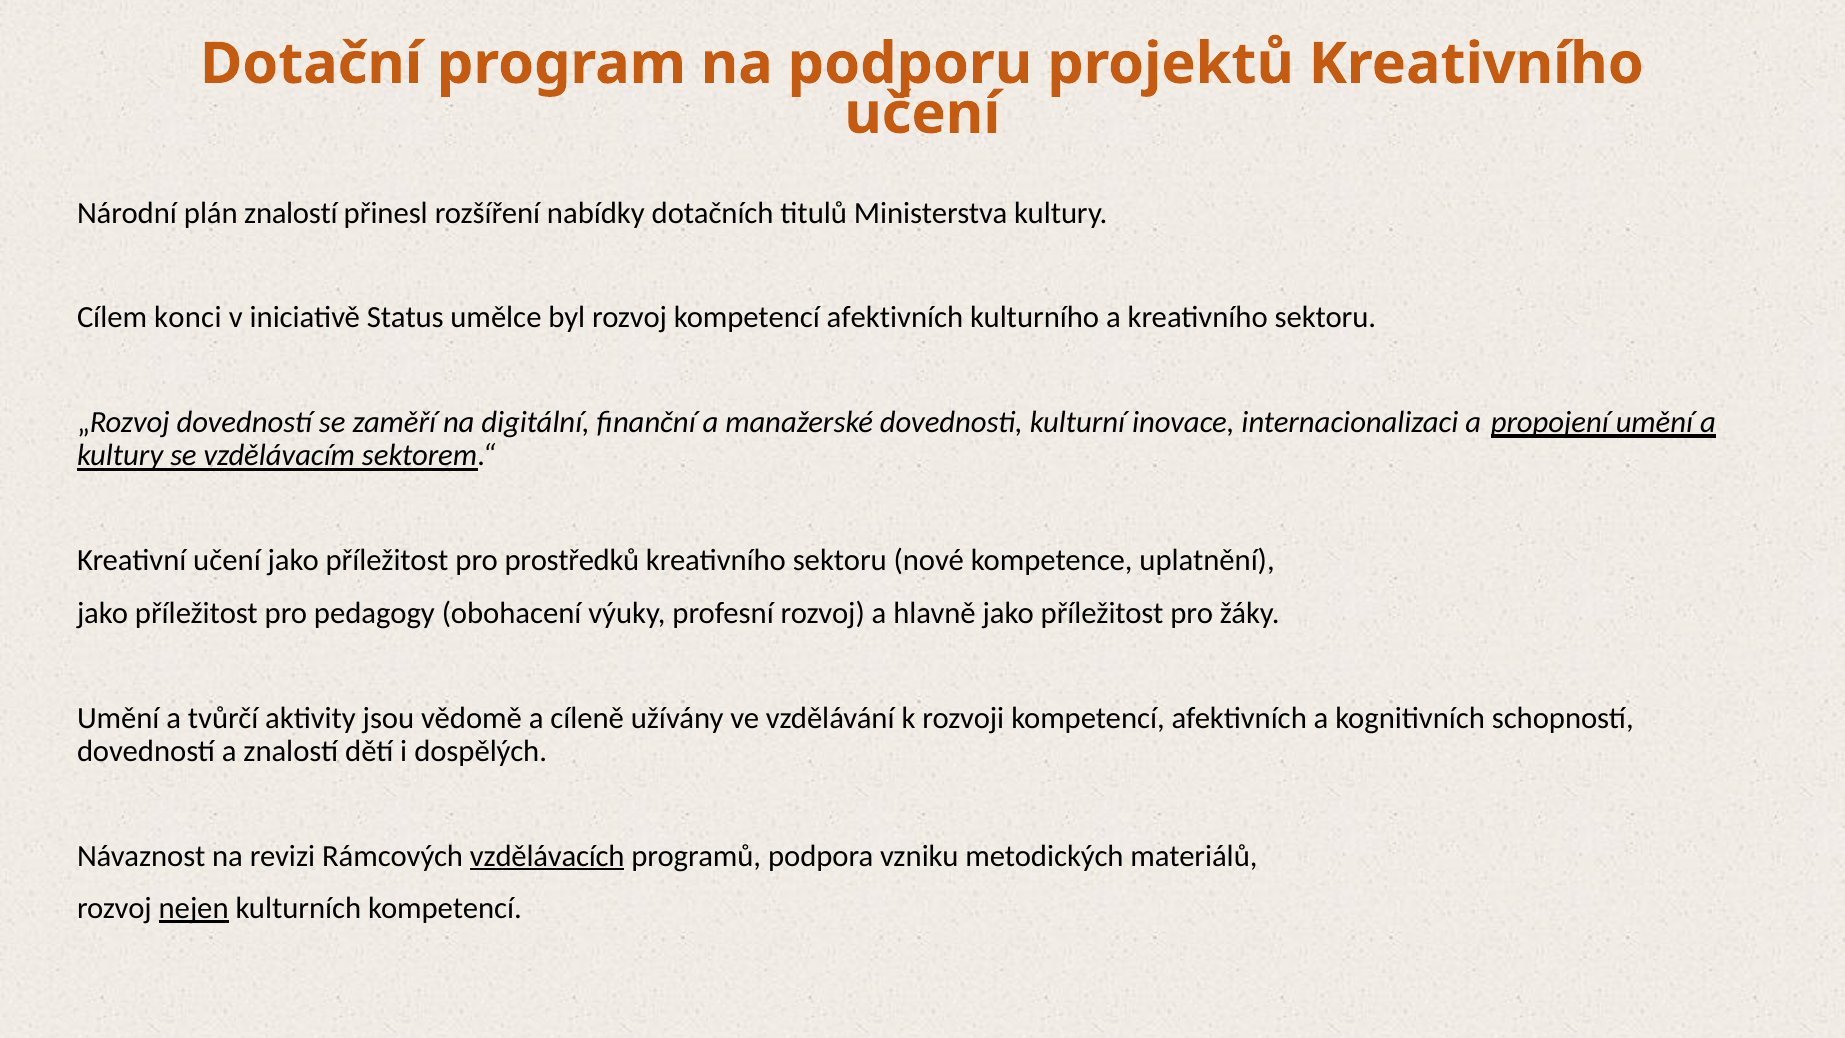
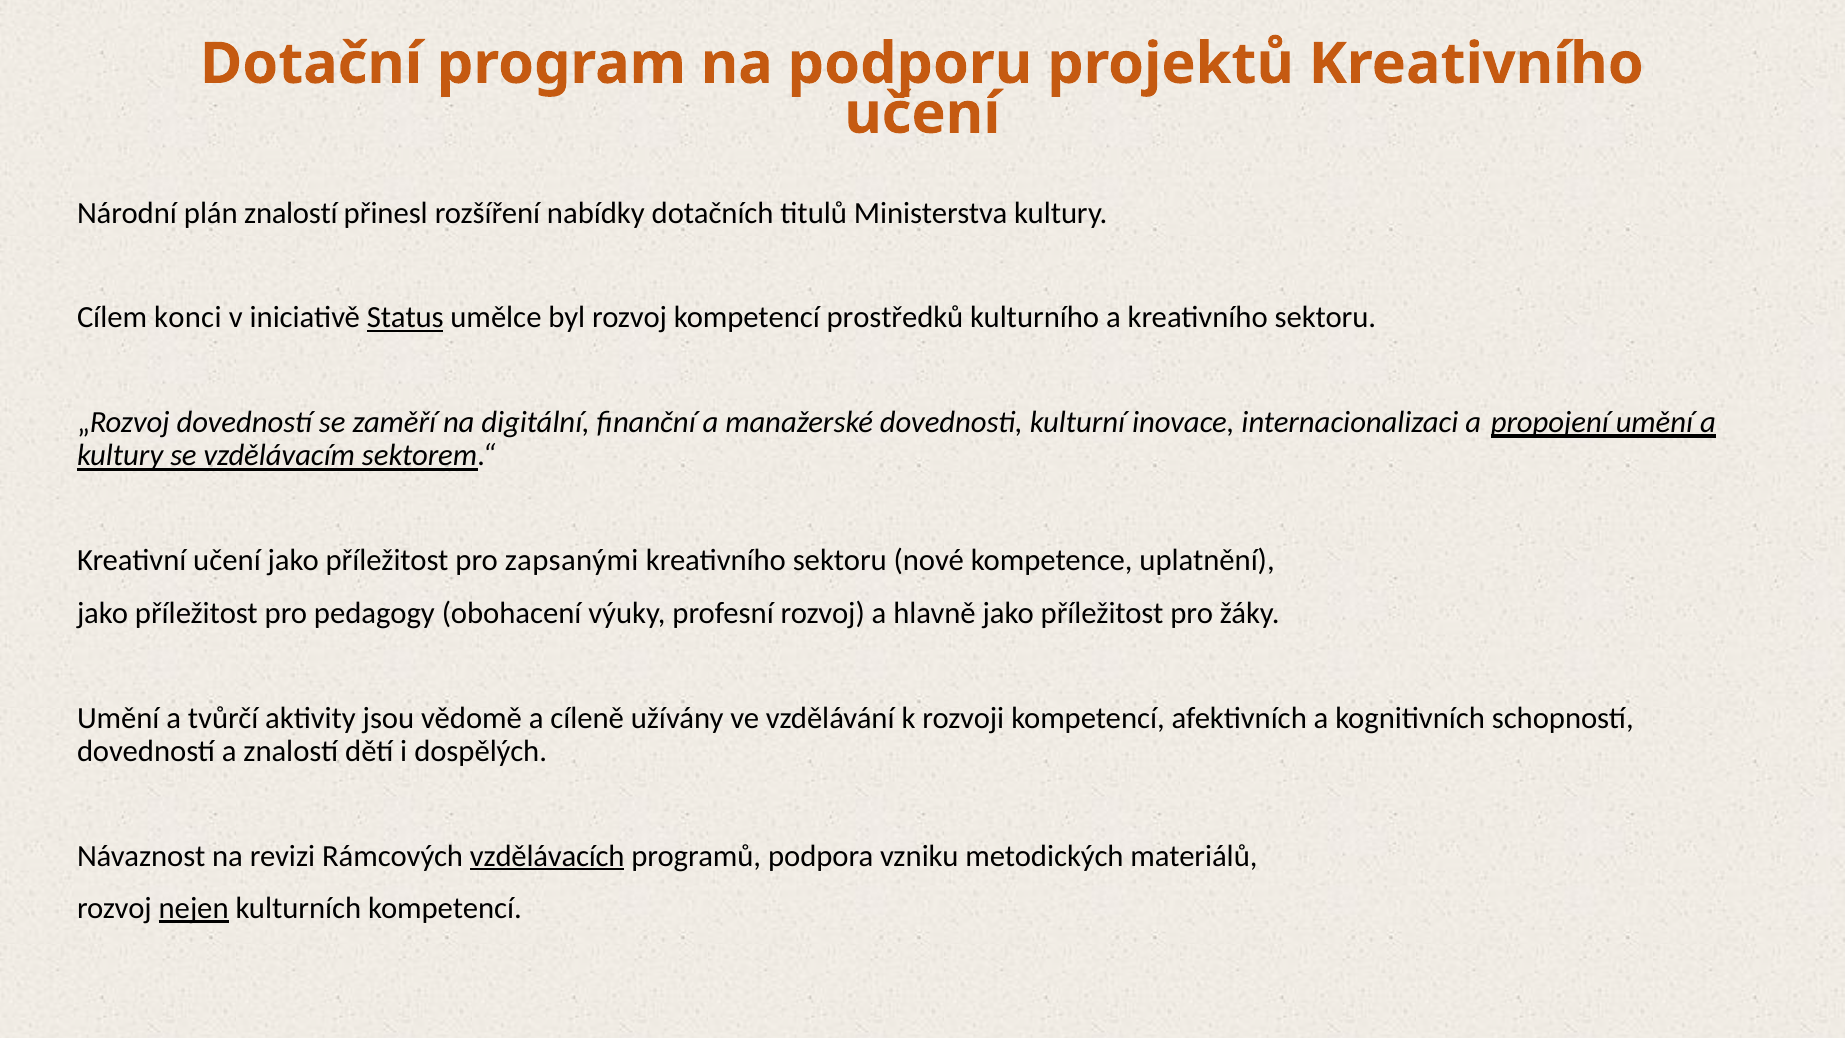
Status underline: none -> present
rozvoj kompetencí afektivních: afektivních -> prostředků
prostředků: prostředků -> zapsanými
